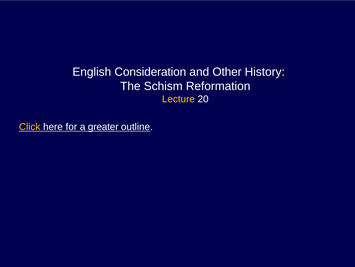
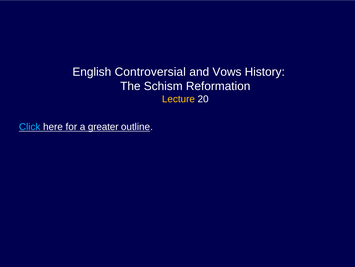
Consideration: Consideration -> Controversial
Other: Other -> Vows
Click colour: yellow -> light blue
